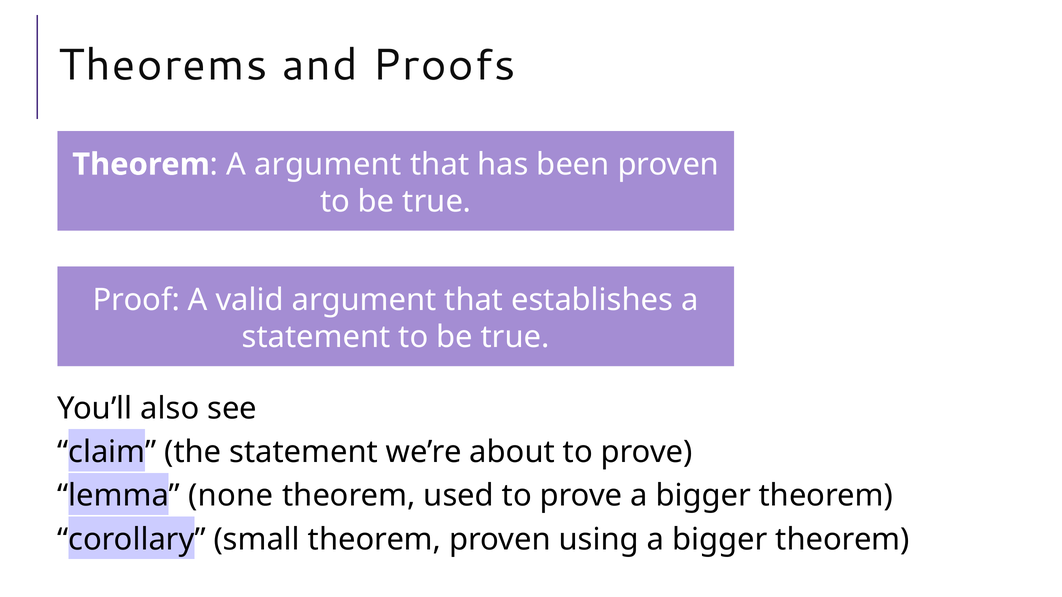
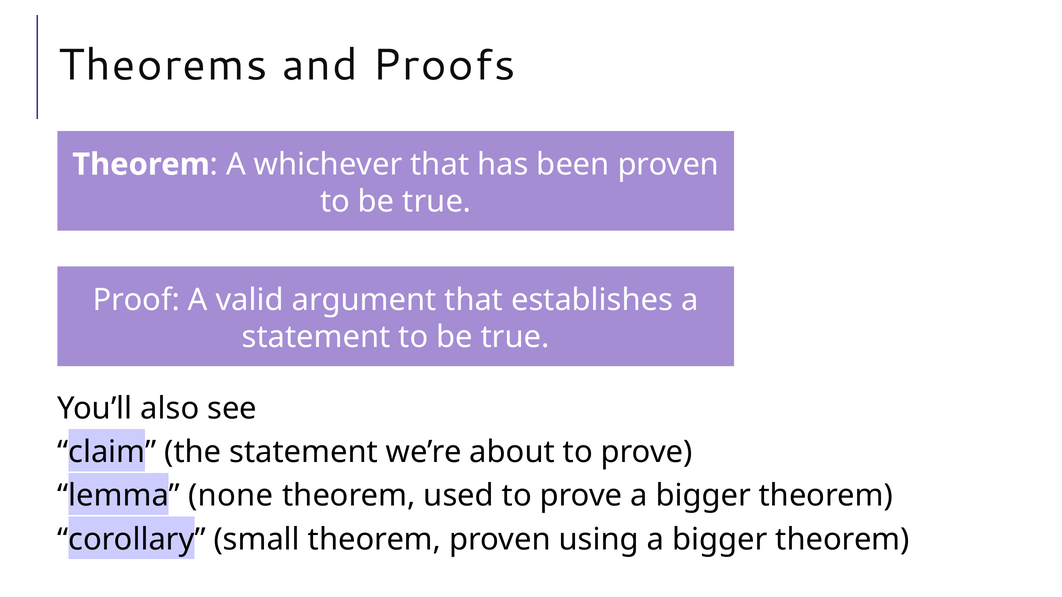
A argument: argument -> whichever
